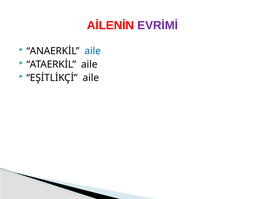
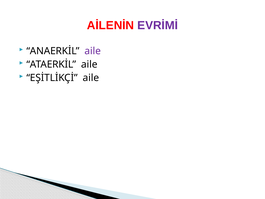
aile at (93, 51) colour: blue -> purple
